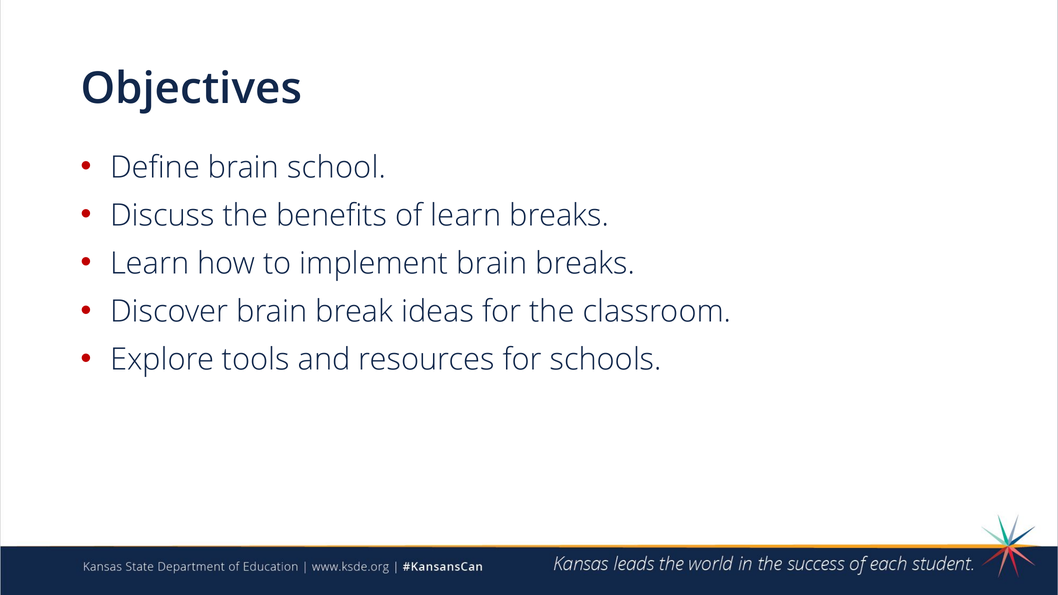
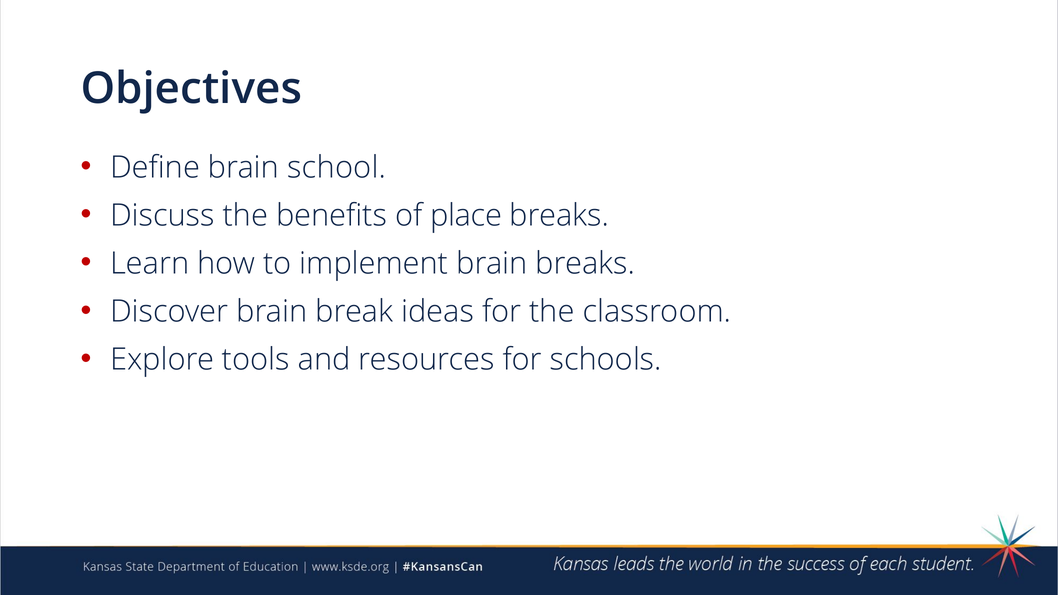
of learn: learn -> place
